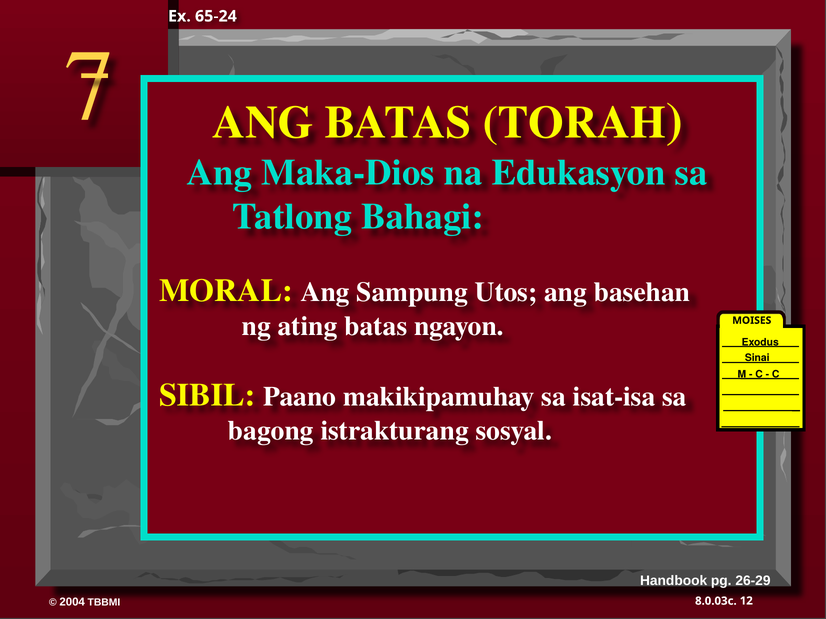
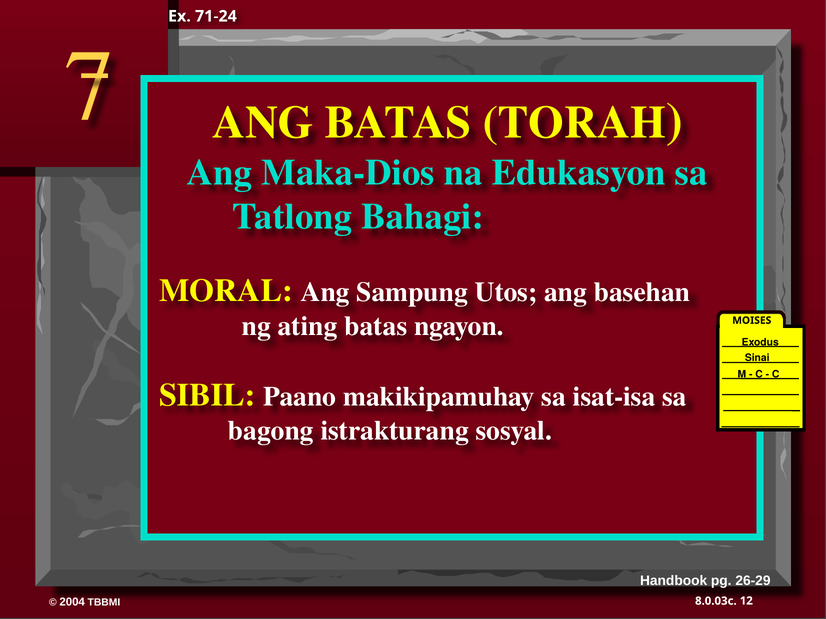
65-24: 65-24 -> 71-24
